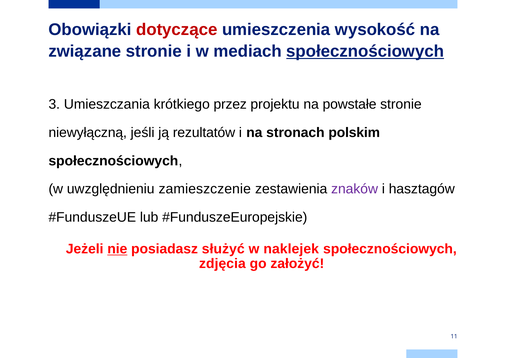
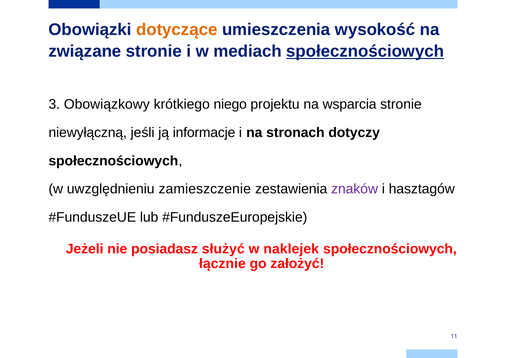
dotyczące colour: red -> orange
Umieszczania: Umieszczania -> Obowiązkowy
przez: przez -> niego
powstałe: powstałe -> wsparcia
rezultatów: rezultatów -> informacje
polskim: polskim -> dotyczy
nie underline: present -> none
zdjęcia: zdjęcia -> łącznie
